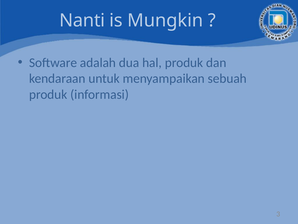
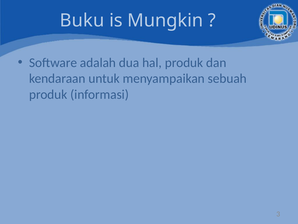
Nanti: Nanti -> Buku
